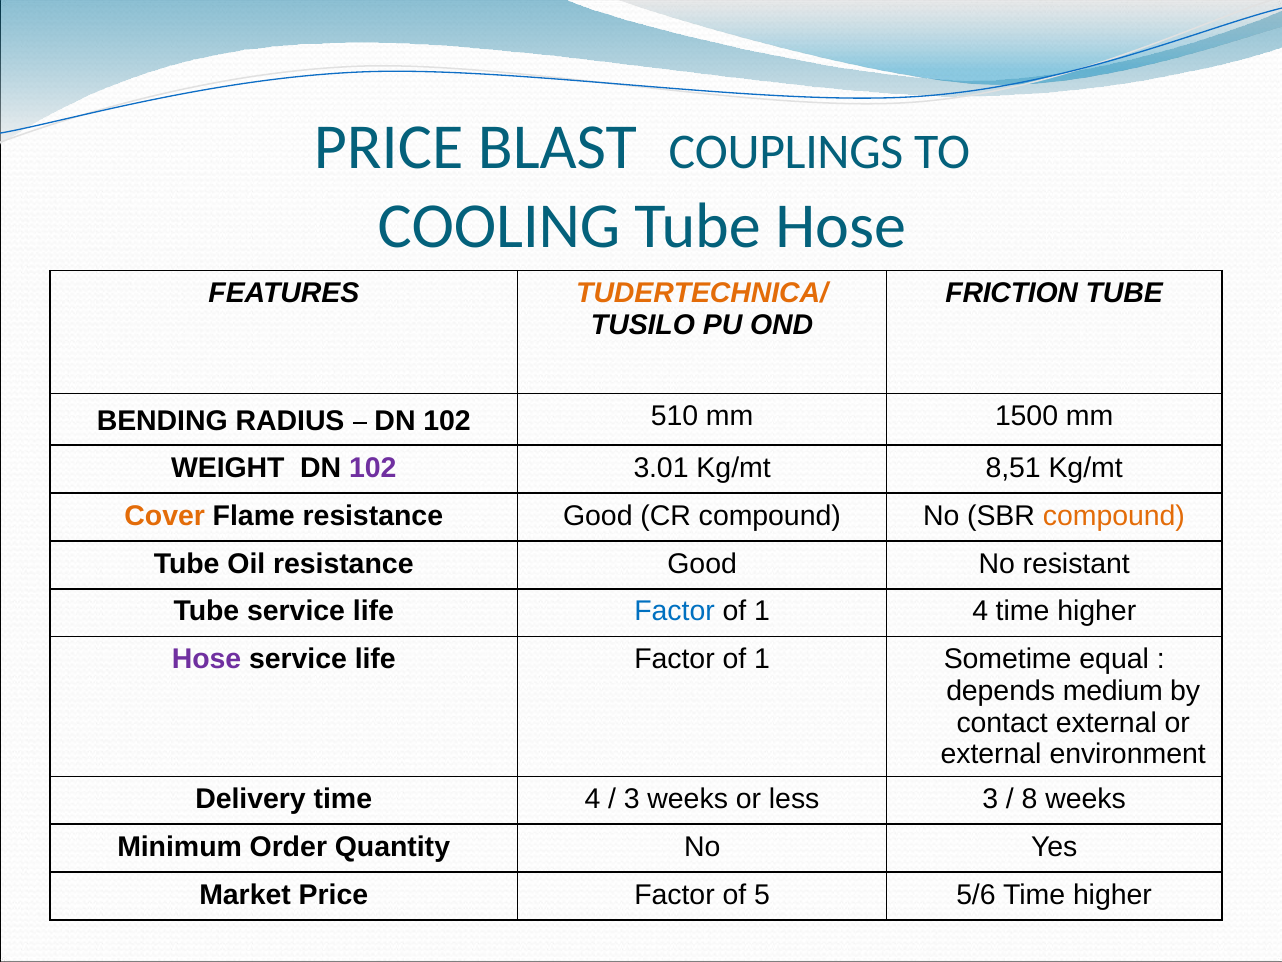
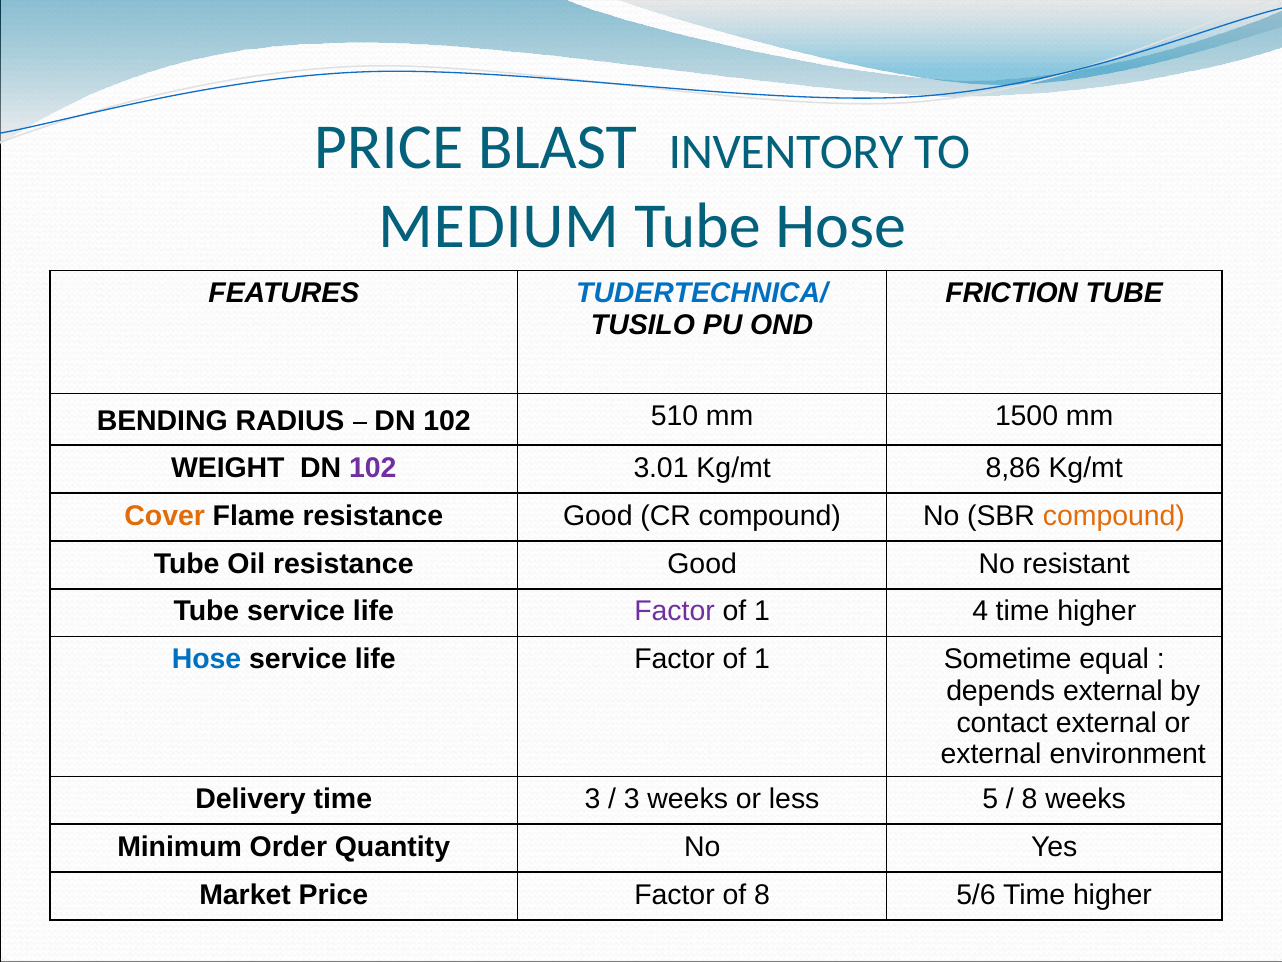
COUPLINGS: COUPLINGS -> INVENTORY
COOLING: COOLING -> MEDIUM
TUDERTECHNICA/ colour: orange -> blue
8,51: 8,51 -> 8,86
Factor at (675, 611) colour: blue -> purple
Hose at (207, 659) colour: purple -> blue
depends medium: medium -> external
time 4: 4 -> 3
less 3: 3 -> 5
of 5: 5 -> 8
